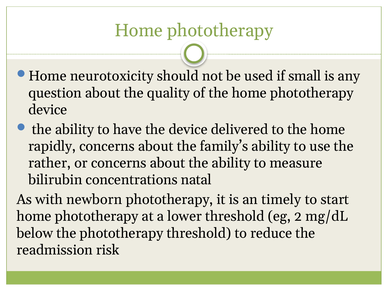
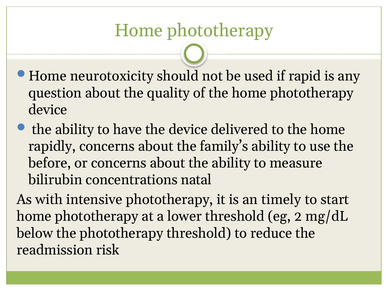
small: small -> rapid
rather: rather -> before
newborn: newborn -> intensive
